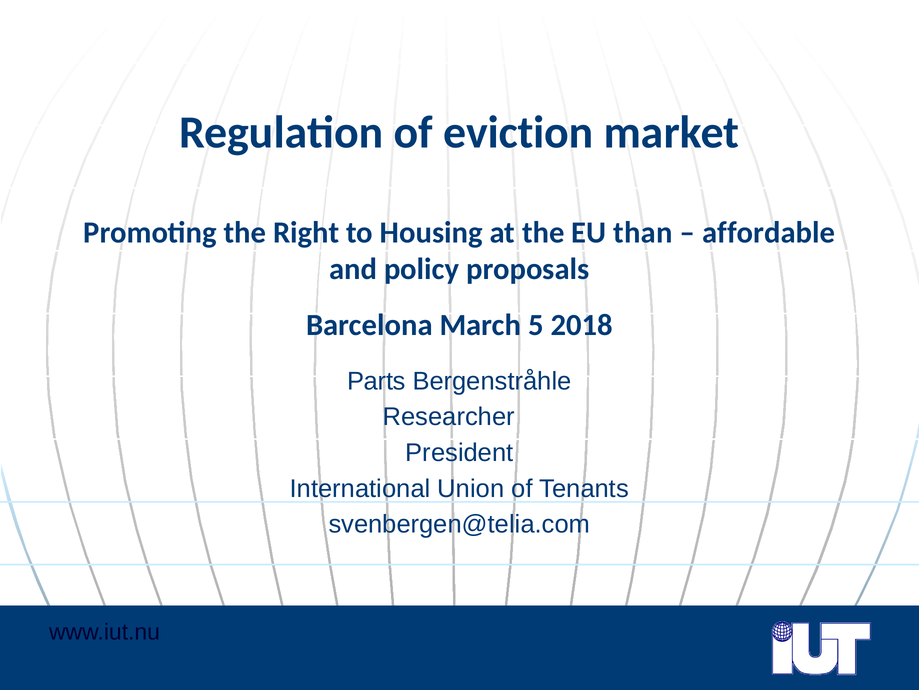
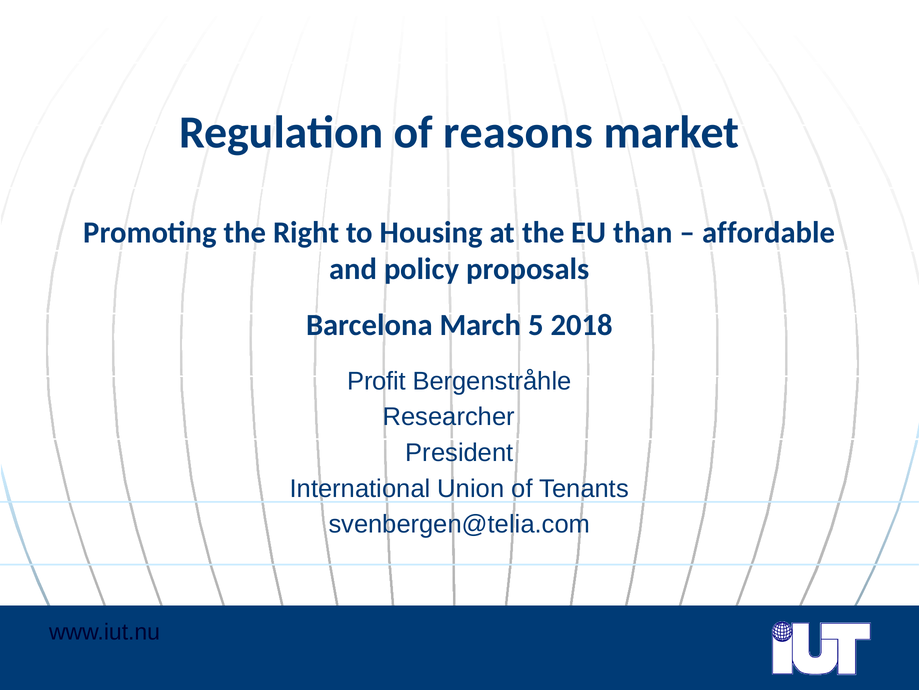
eviction: eviction -> reasons
Parts: Parts -> Profit
